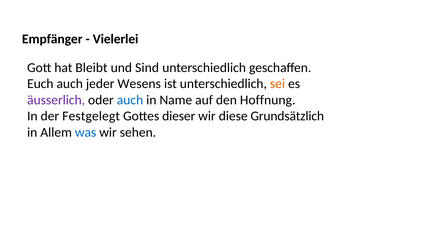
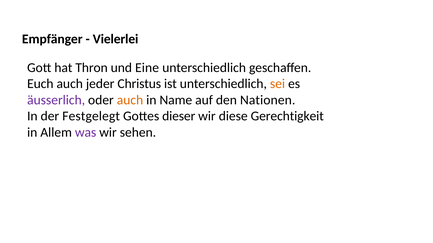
Bleibt: Bleibt -> Thron
Sind: Sind -> Eine
Wesens: Wesens -> Christus
auch at (130, 100) colour: blue -> orange
Hoffnung: Hoffnung -> Nationen
Grundsätzlich: Grundsätzlich -> Gerechtigkeit
was colour: blue -> purple
